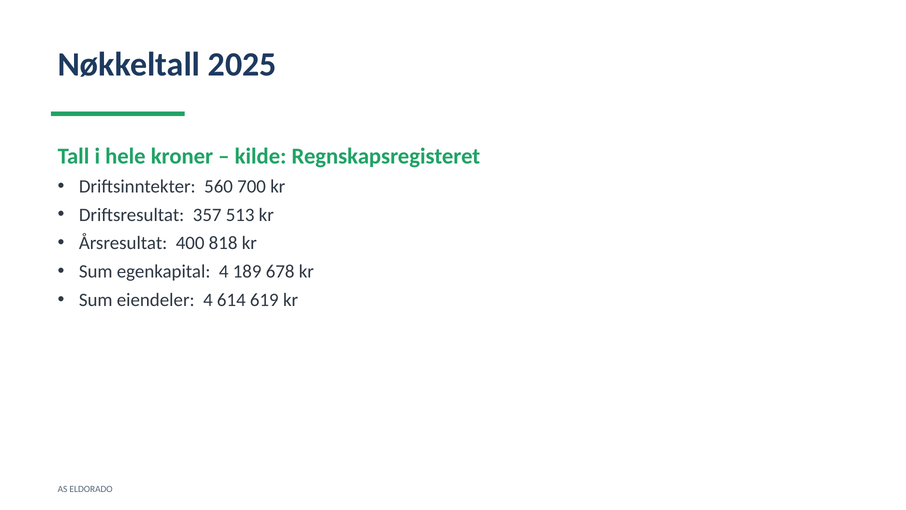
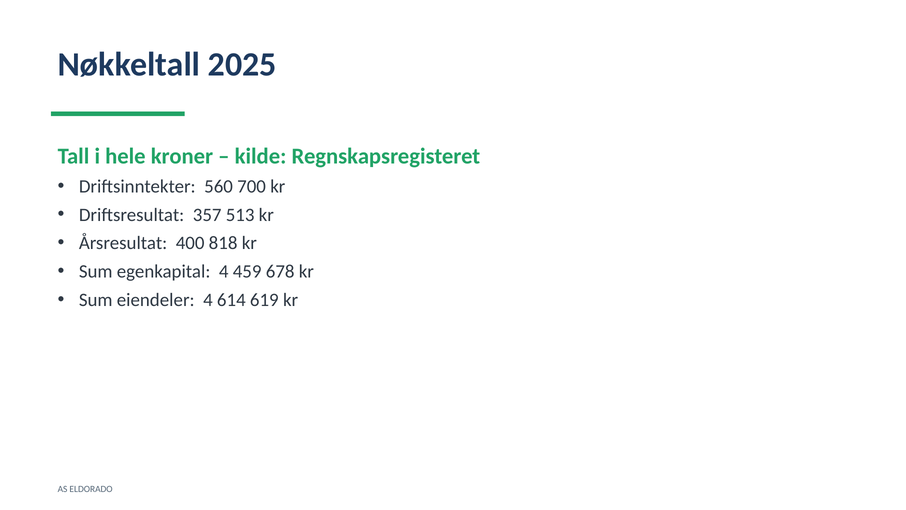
189: 189 -> 459
